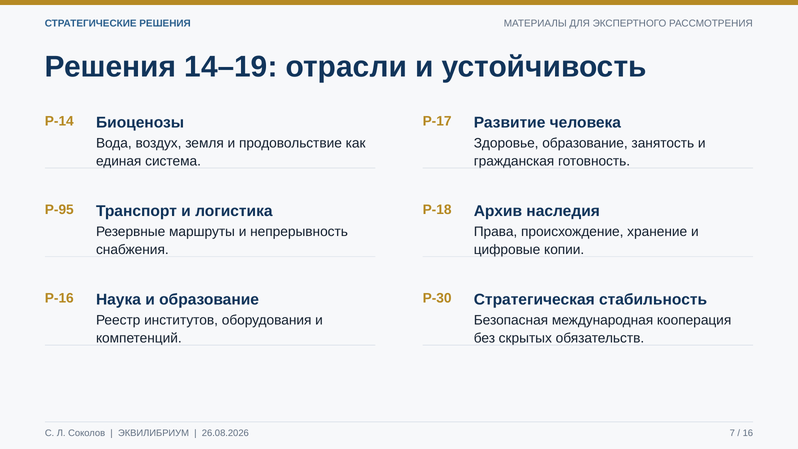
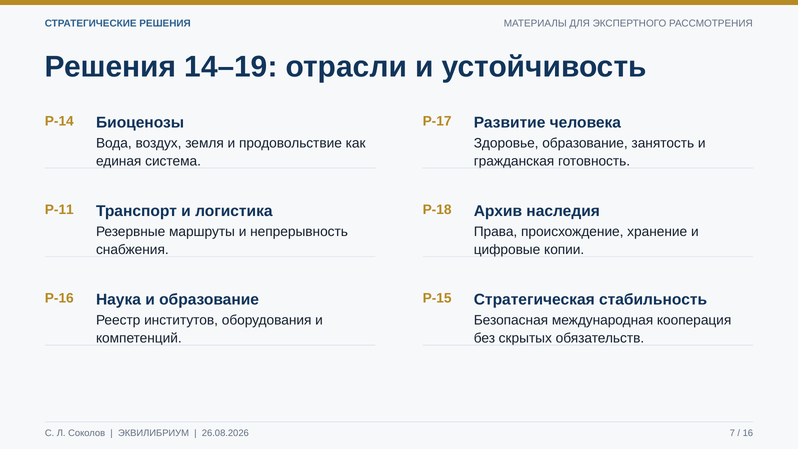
Р-95: Р-95 -> Р-11
Р-30: Р-30 -> Р-15
